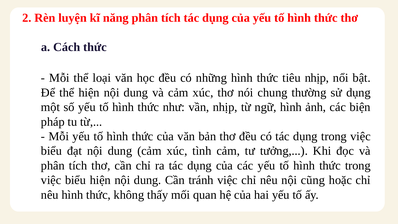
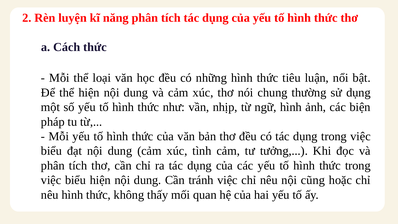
tiêu nhịp: nhịp -> luận
